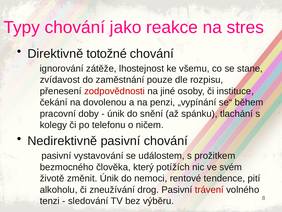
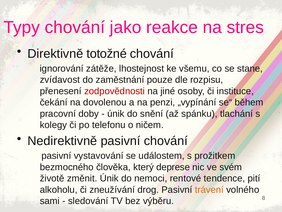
potížích: potížích -> deprese
trávení colour: red -> orange
tenzi: tenzi -> sami
